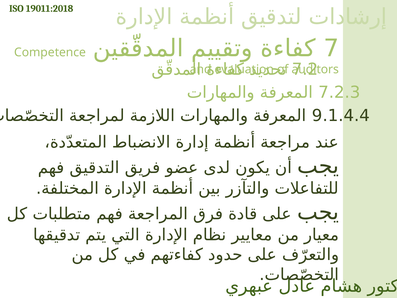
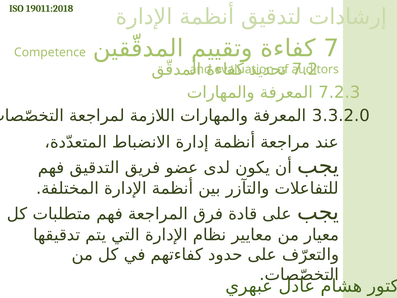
9.1.4.4: 9.1.4.4 -> 3.3.2.0
